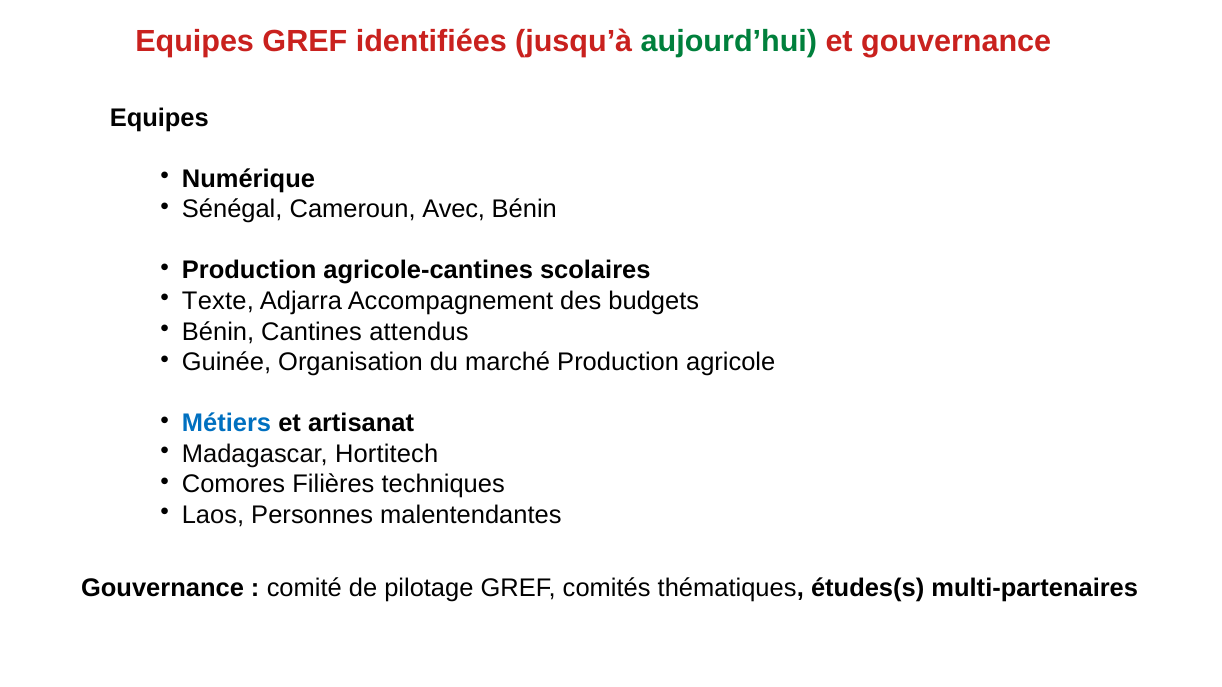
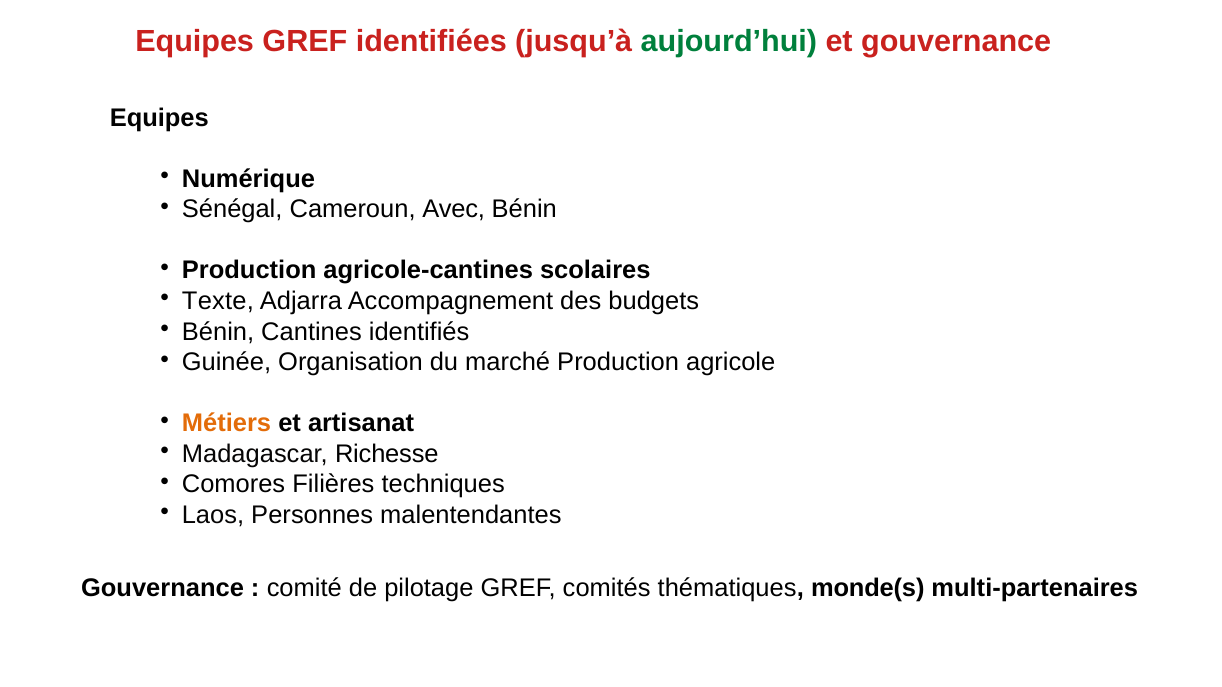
attendus: attendus -> identifiés
Métiers colour: blue -> orange
Hortitech: Hortitech -> Richesse
études(s: études(s -> monde(s
